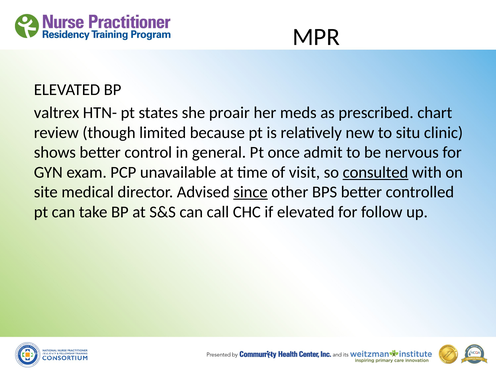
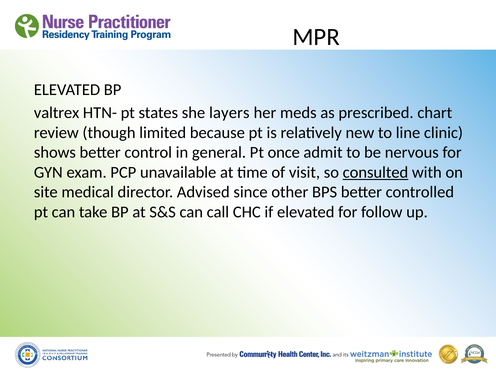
proair: proair -> layers
situ: situ -> line
since underline: present -> none
